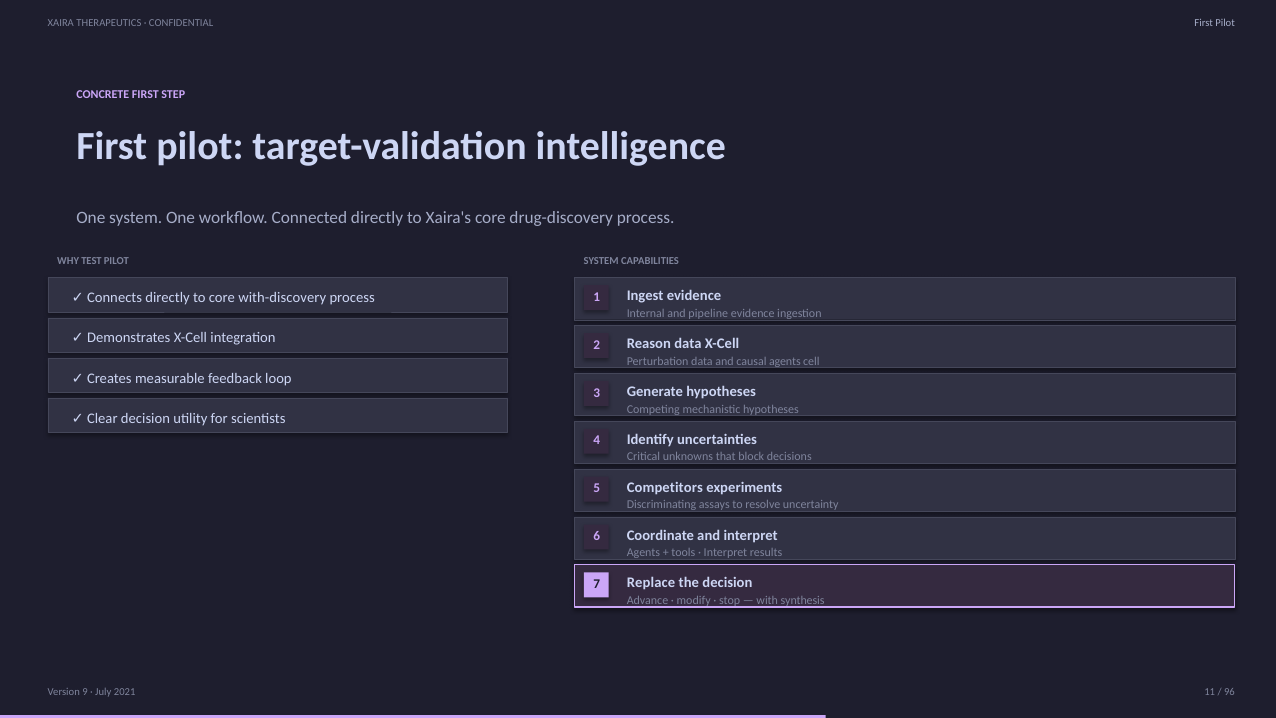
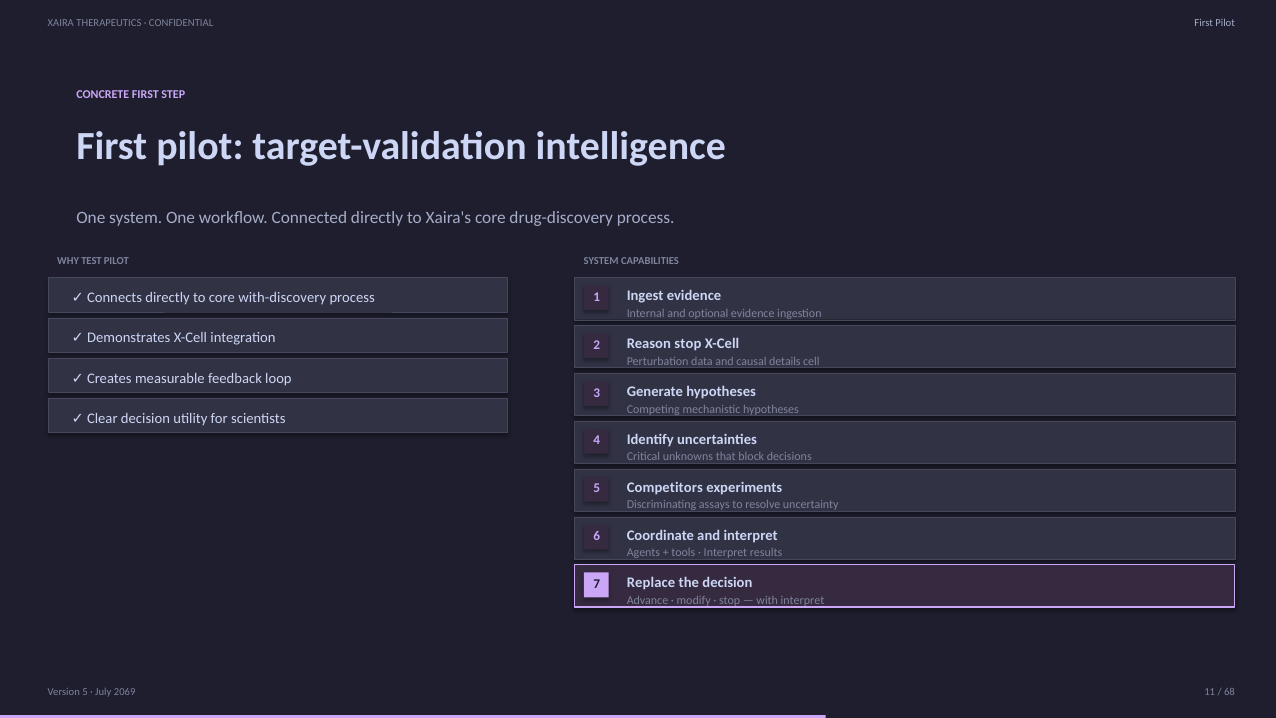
pipeline: pipeline -> optional
Reason data: data -> stop
causal agents: agents -> details
with synthesis: synthesis -> interpret
Version 9: 9 -> 5
2021: 2021 -> 2069
96: 96 -> 68
